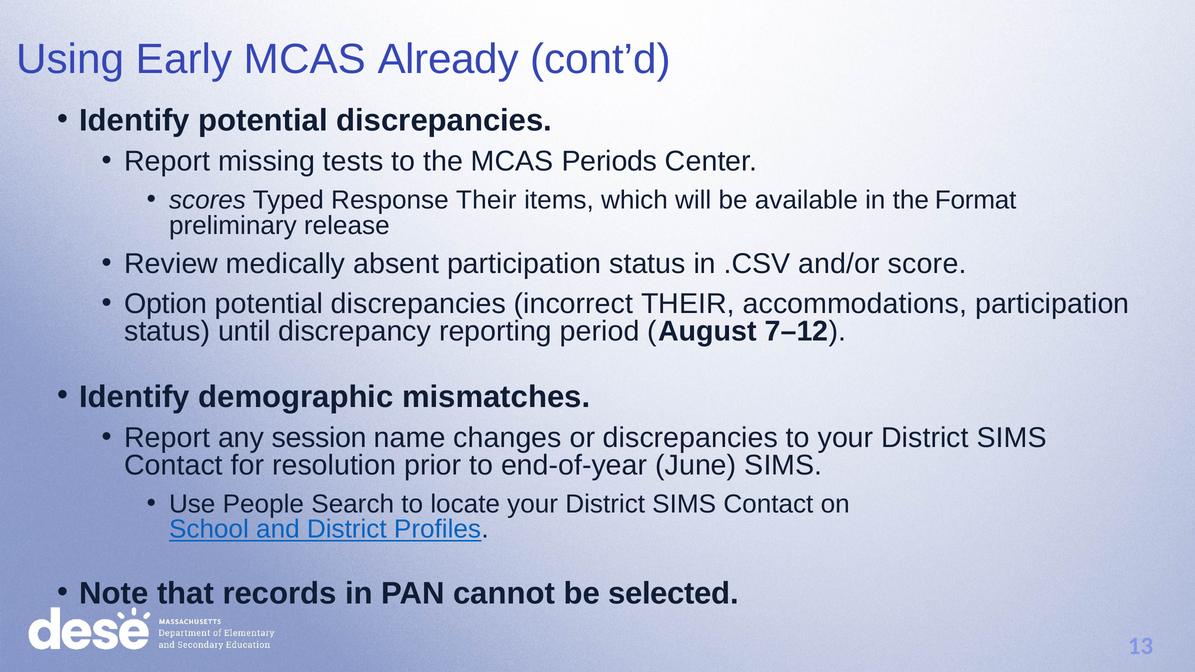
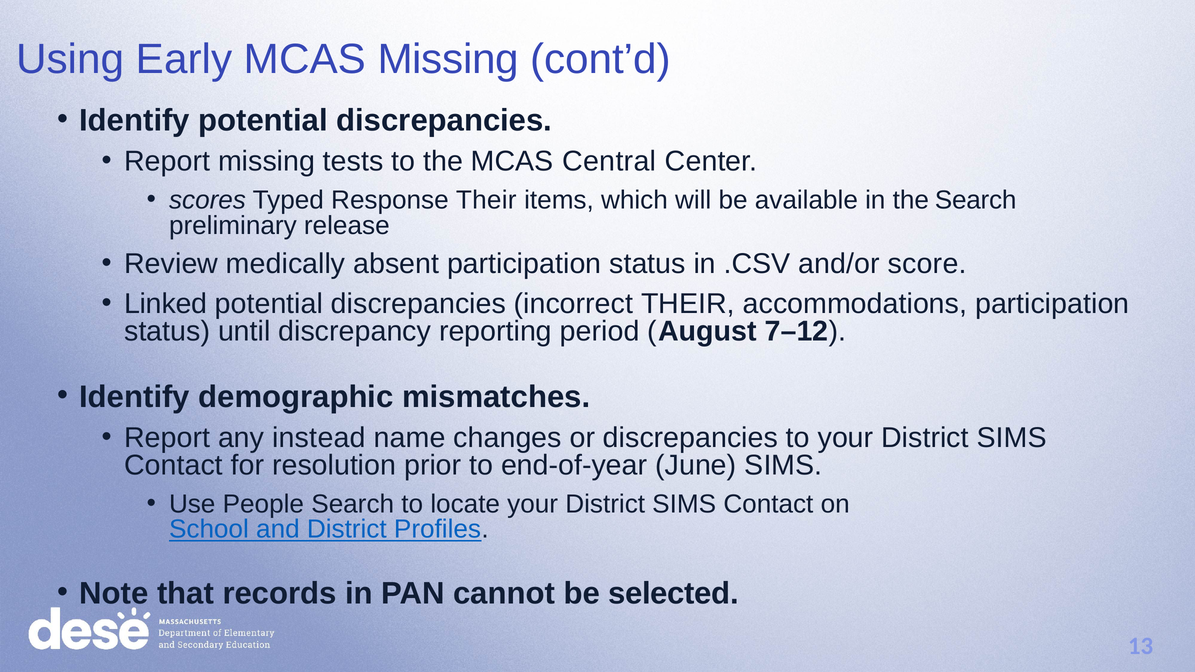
MCAS Already: Already -> Missing
Periods: Periods -> Central
the Format: Format -> Search
Option: Option -> Linked
session: session -> instead
